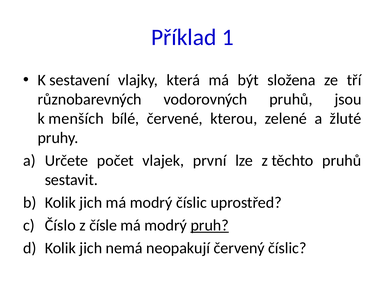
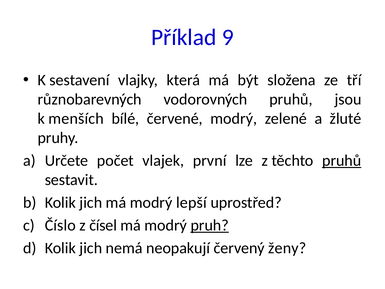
1: 1 -> 9
červené kterou: kterou -> modrý
pruhů at (342, 160) underline: none -> present
modrý číslic: číslic -> lepší
čísle: čísle -> čísel
červený číslic: číslic -> ženy
